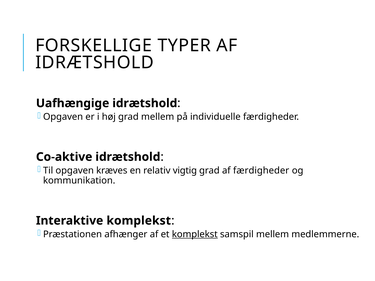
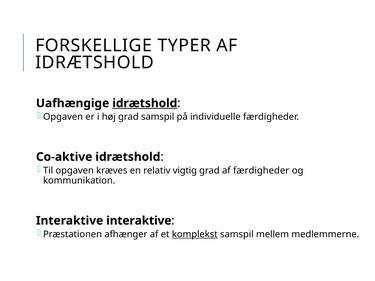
idrætshold at (145, 103) underline: none -> present
grad mellem: mellem -> samspil
Interaktive komplekst: komplekst -> interaktive
